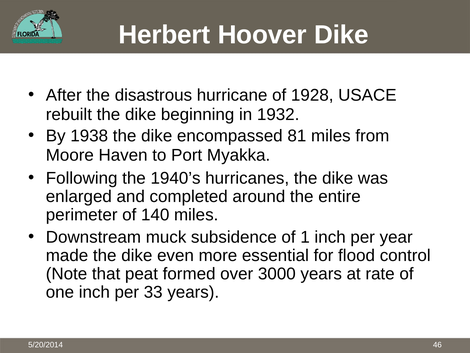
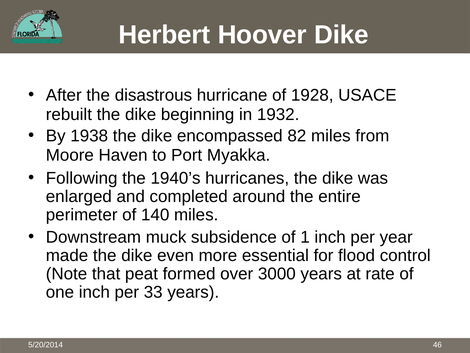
81: 81 -> 82
